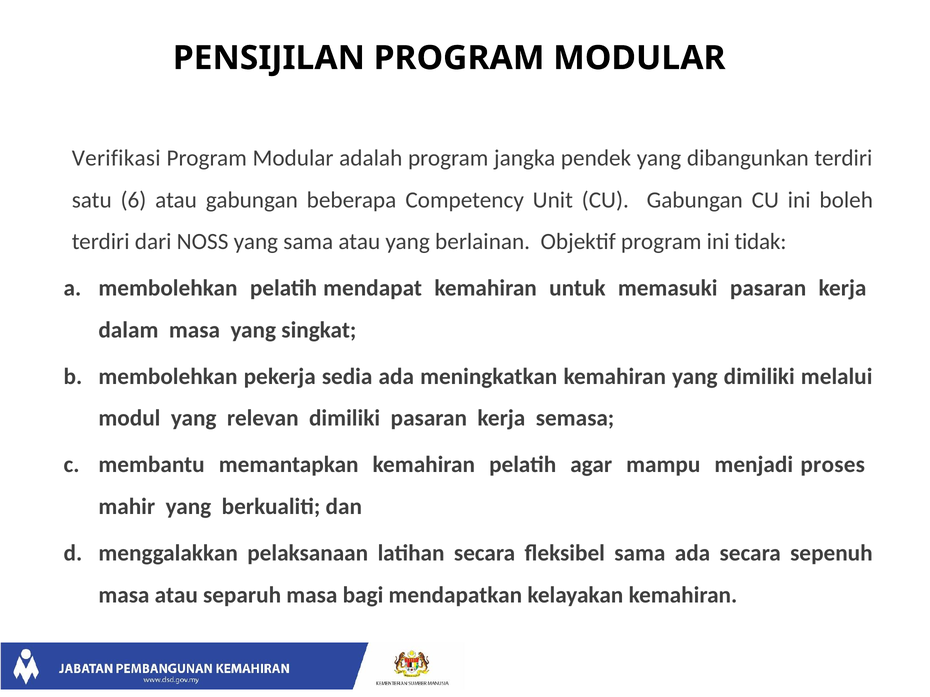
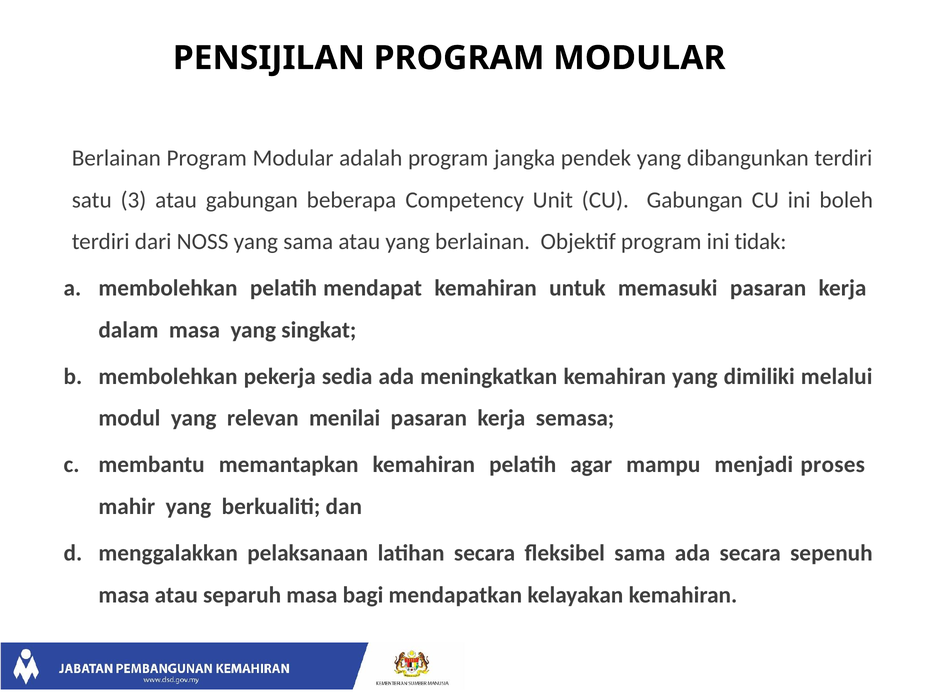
Verifikasi at (116, 158): Verifikasi -> Berlainan
6: 6 -> 3
relevan dimiliki: dimiliki -> menilai
